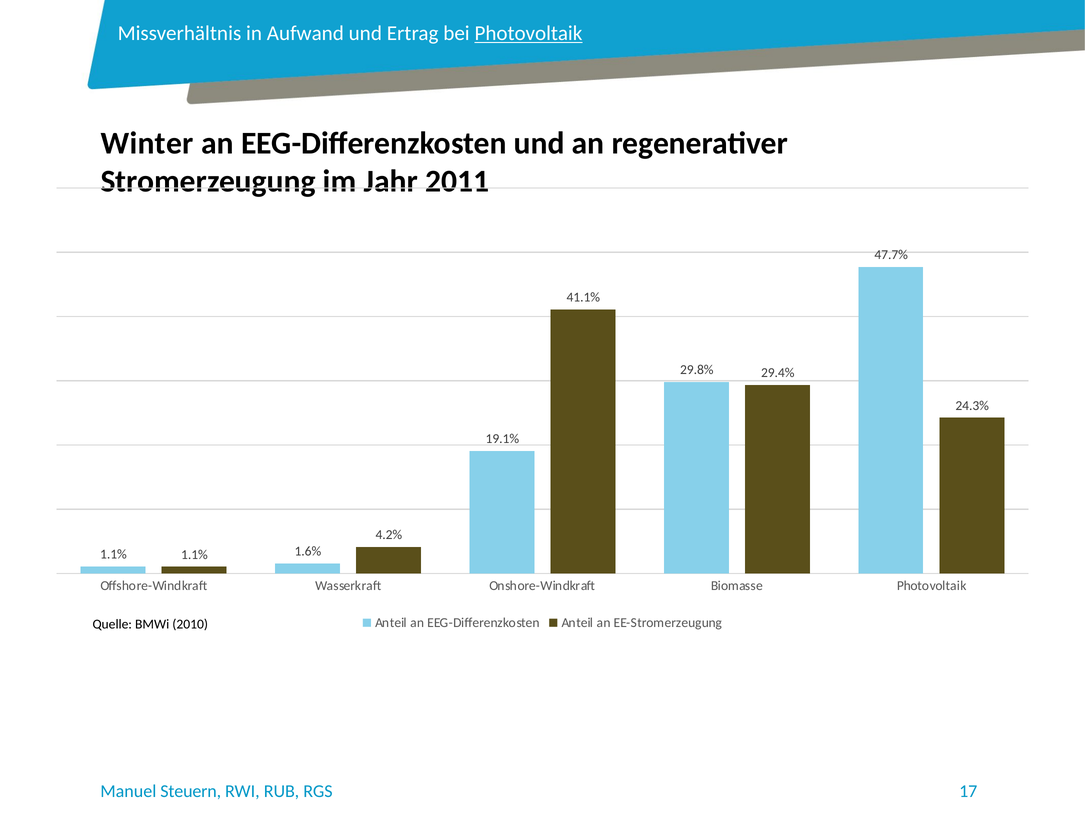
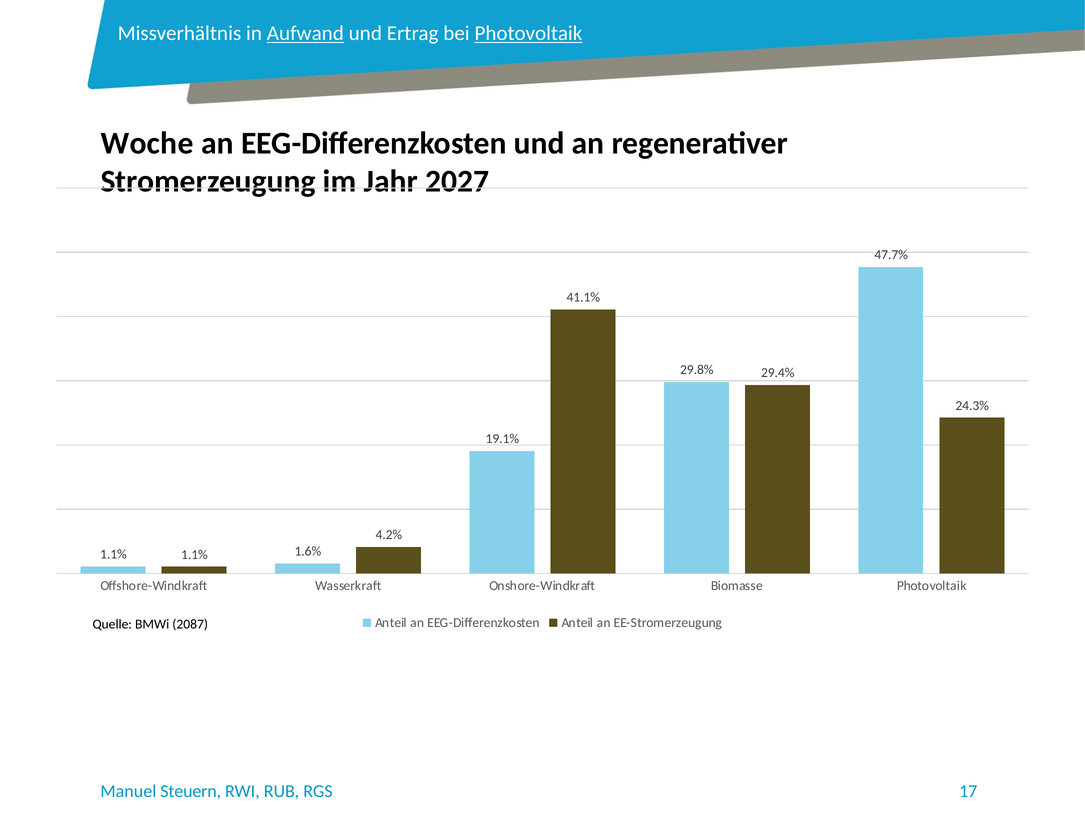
Aufwand underline: none -> present
Winter: Winter -> Woche
2011: 2011 -> 2027
2010: 2010 -> 2087
